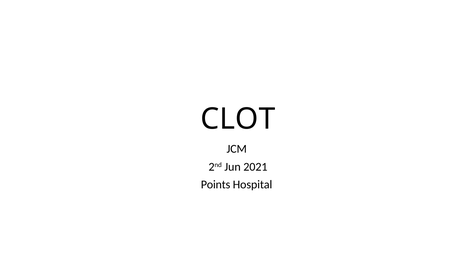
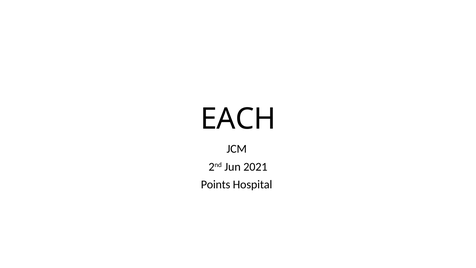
CLOT: CLOT -> EACH
